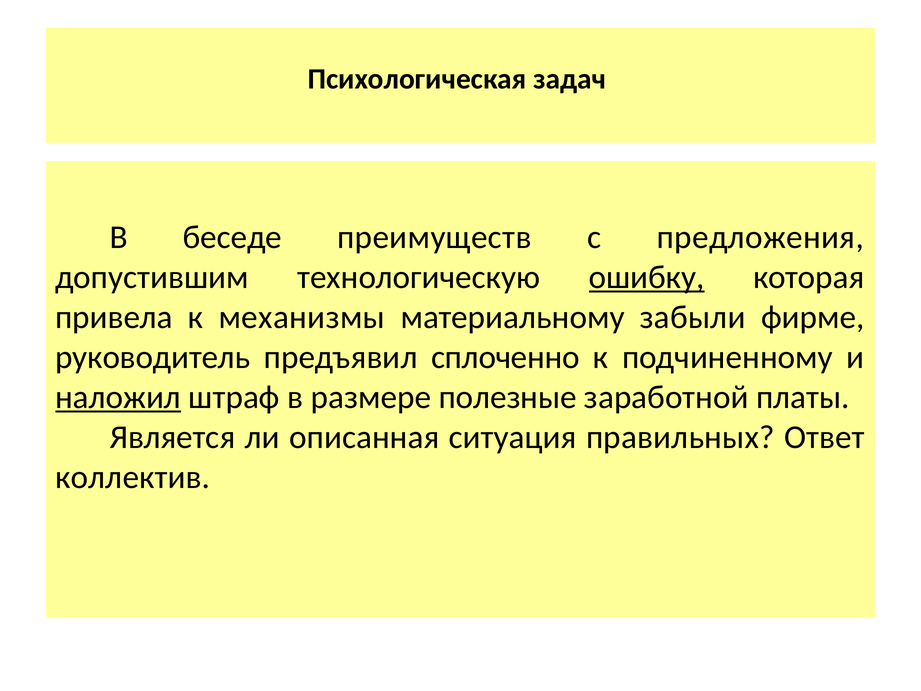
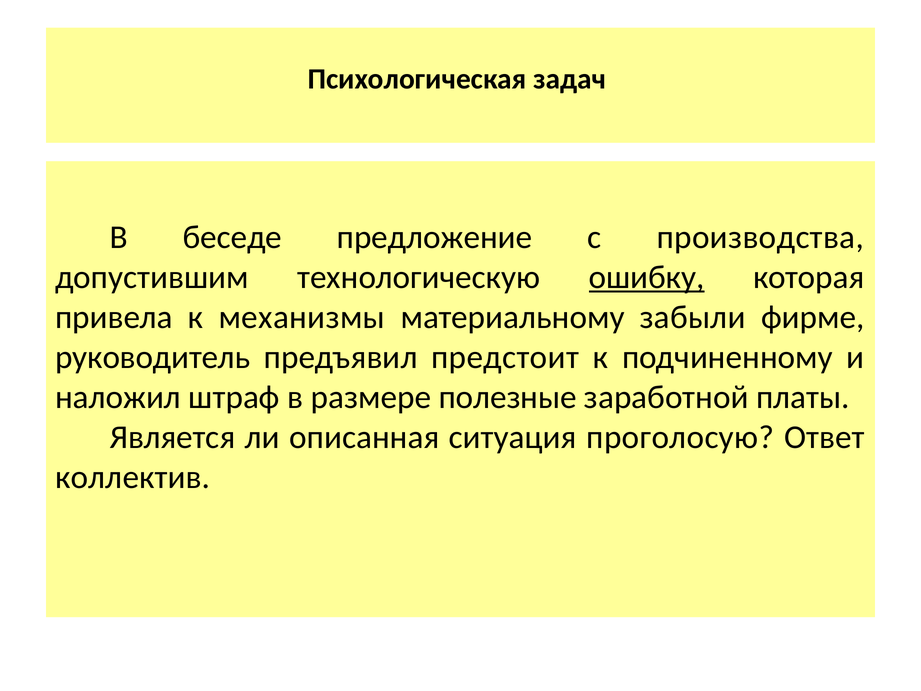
преимуществ: преимуществ -> предложение
предложения: предложения -> производства
сплоченно: сплоченно -> предстоит
наложил underline: present -> none
правильных: правильных -> проголосую
